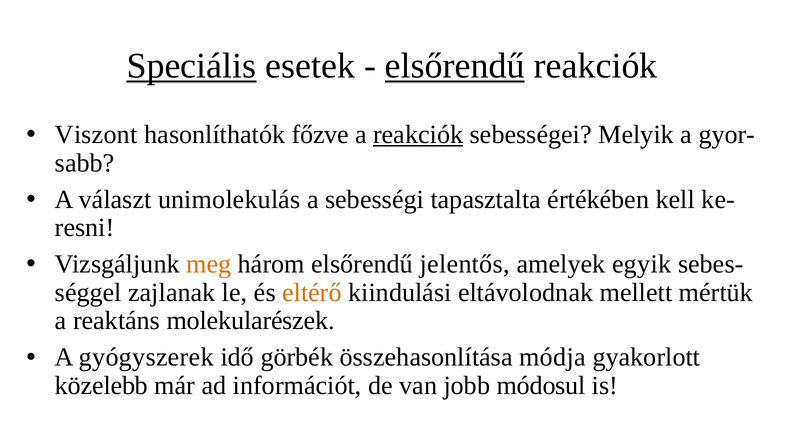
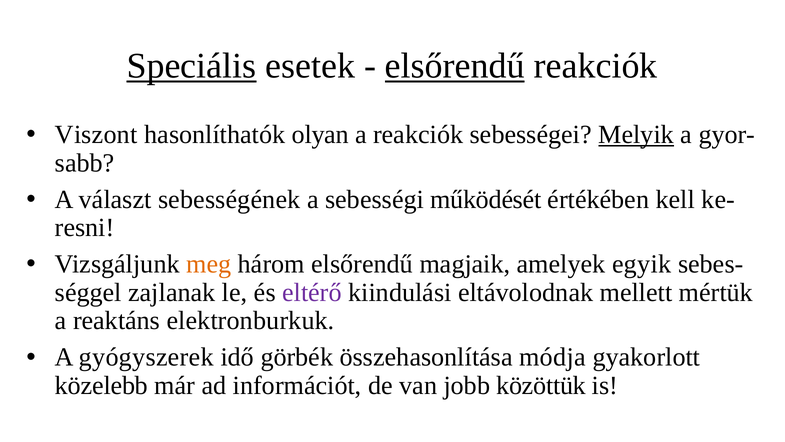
főzve: főzve -> olyan
reakciók at (418, 134) underline: present -> none
Melyik underline: none -> present
unimolekulás: unimolekulás -> sebességének
tapasztalta: tapasztalta -> működését
jelentős: jelentős -> magjaik
eltérő colour: orange -> purple
molekularészek: molekularészek -> elektronburkuk
módosul: módosul -> közöttük
